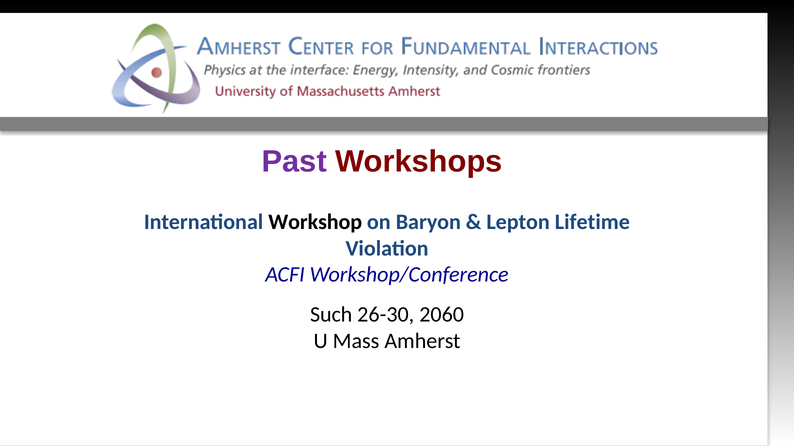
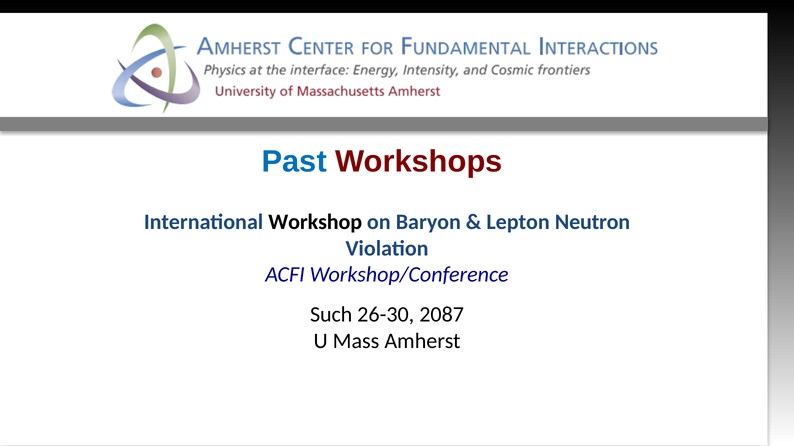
Past colour: purple -> blue
Lifetime: Lifetime -> Neutron
2060: 2060 -> 2087
